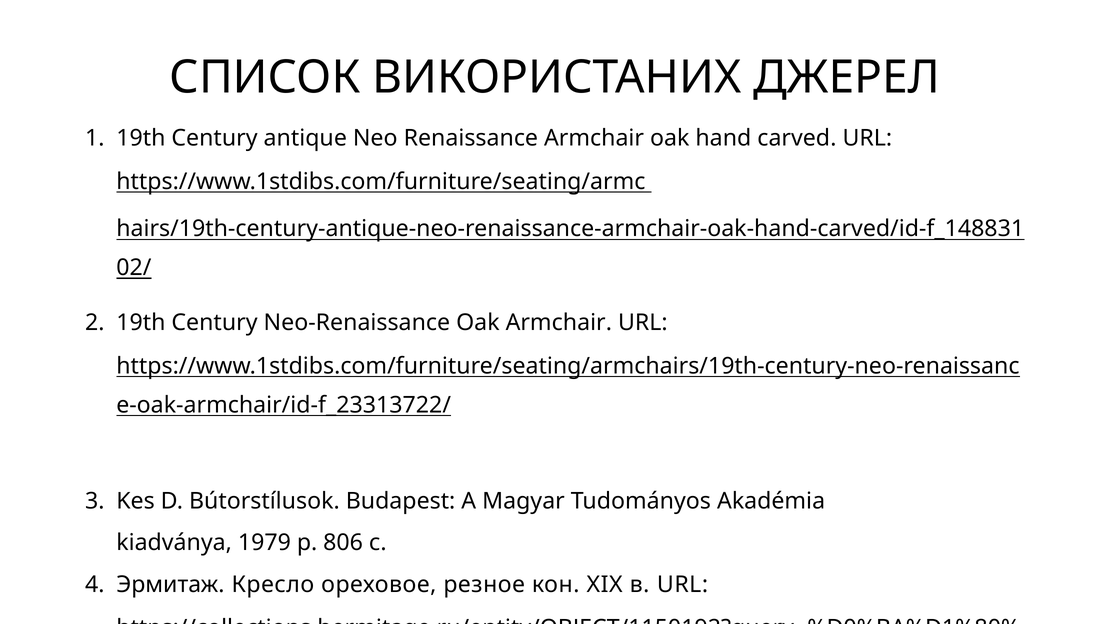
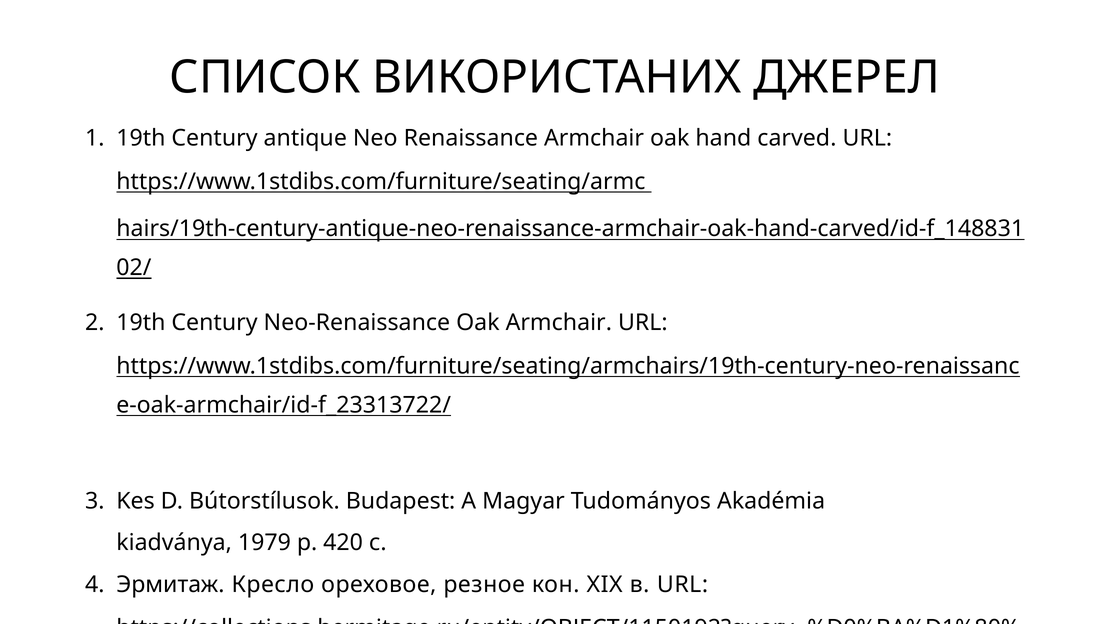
806: 806 -> 420
